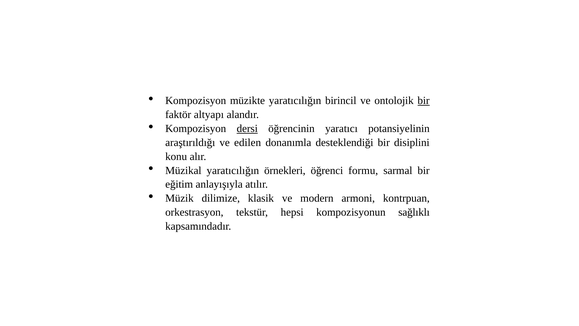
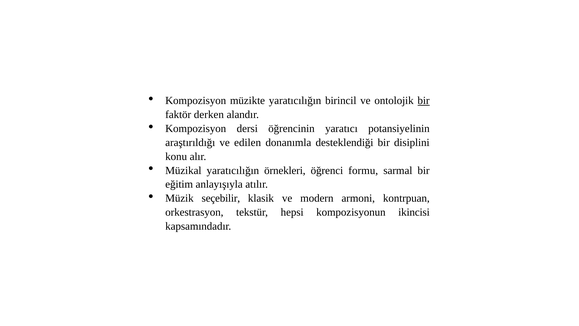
altyapı: altyapı -> derken
dersi underline: present -> none
dilimize: dilimize -> seçebilir
sağlıklı: sağlıklı -> ikincisi
